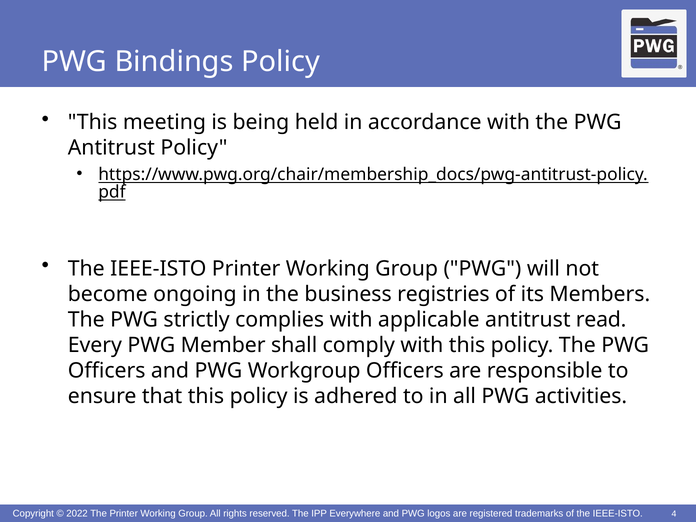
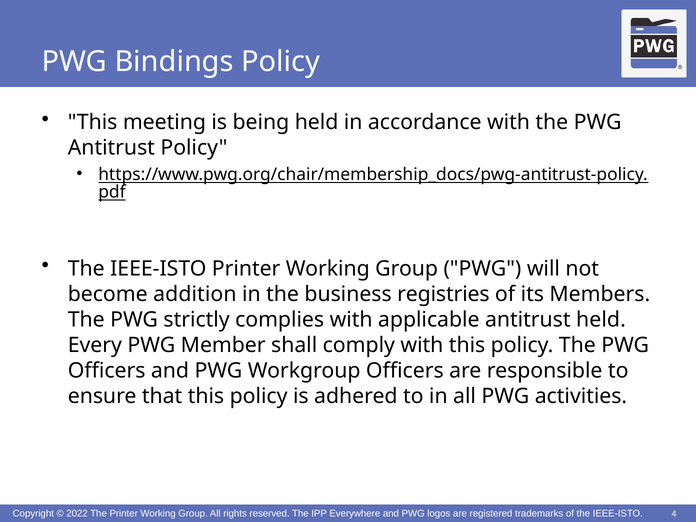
ongoing: ongoing -> addition
antitrust read: read -> held
